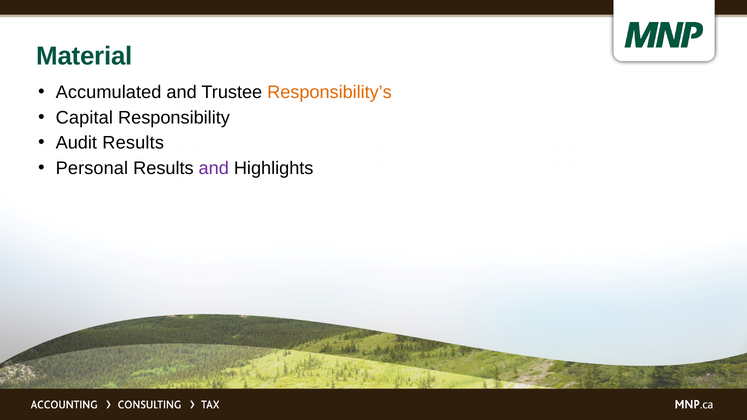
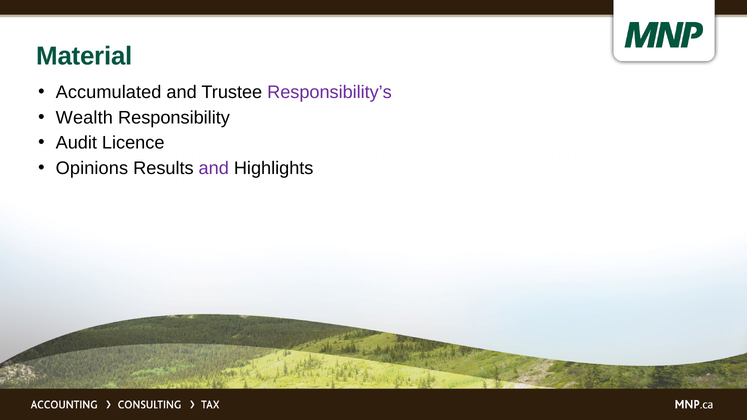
Responsibility’s colour: orange -> purple
Capital: Capital -> Wealth
Audit Results: Results -> Licence
Personal: Personal -> Opinions
